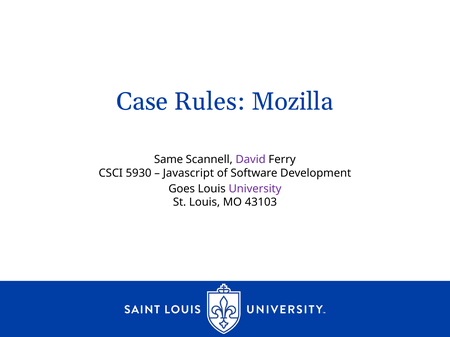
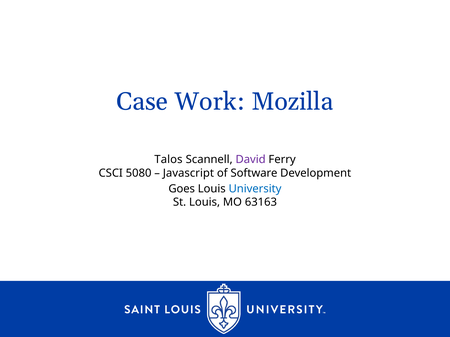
Rules: Rules -> Work
Same: Same -> Talos
5930: 5930 -> 5080
University colour: purple -> blue
43103: 43103 -> 63163
